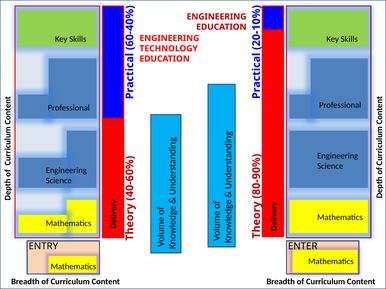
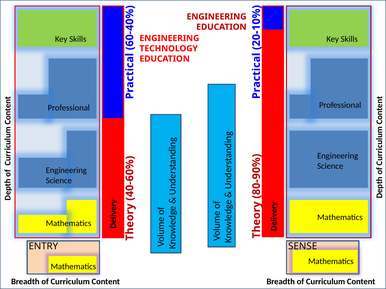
ENTER: ENTER -> SENSE
